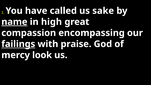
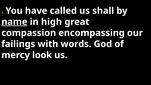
sake: sake -> shall
failings underline: present -> none
praise: praise -> words
